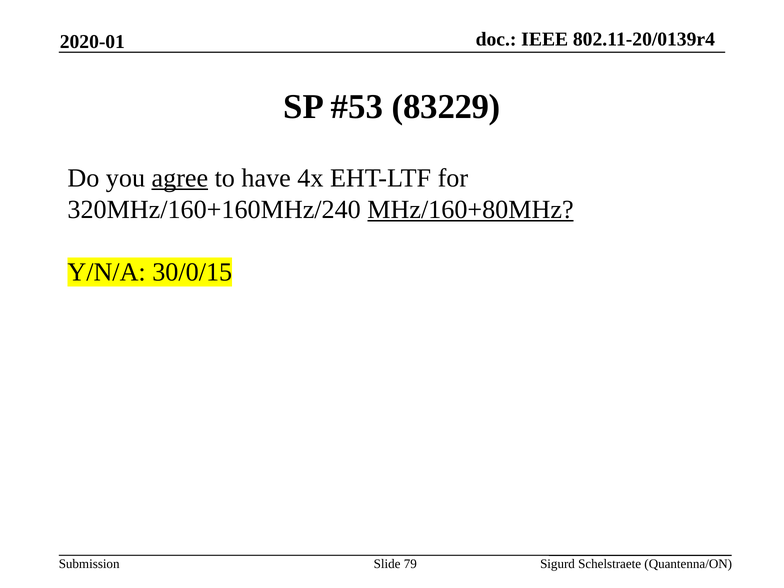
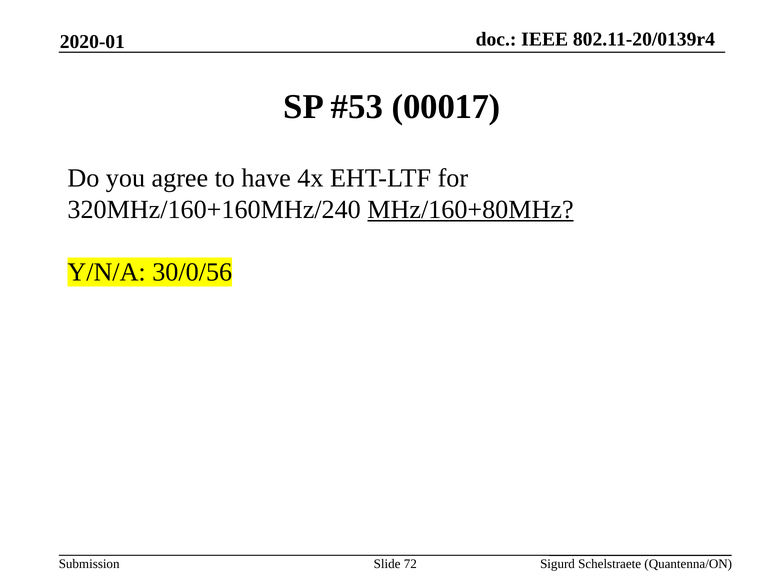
83229: 83229 -> 00017
agree underline: present -> none
30/0/15: 30/0/15 -> 30/0/56
79: 79 -> 72
